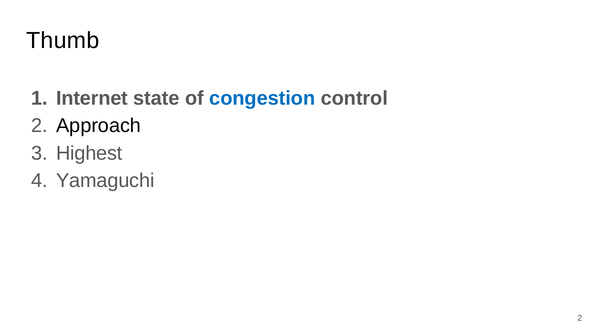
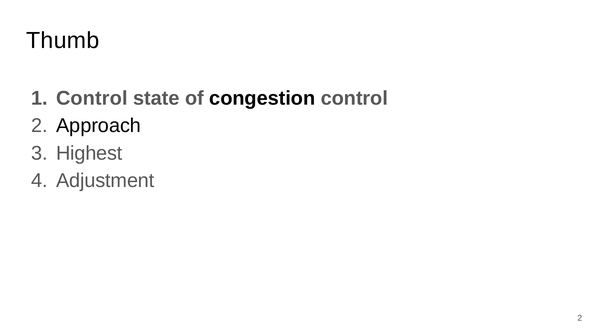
Internet at (92, 98): Internet -> Control
congestion colour: blue -> black
Yamaguchi: Yamaguchi -> Adjustment
